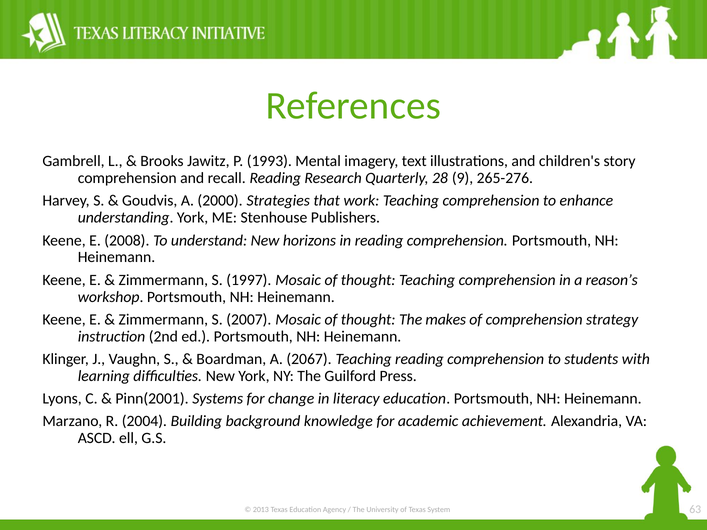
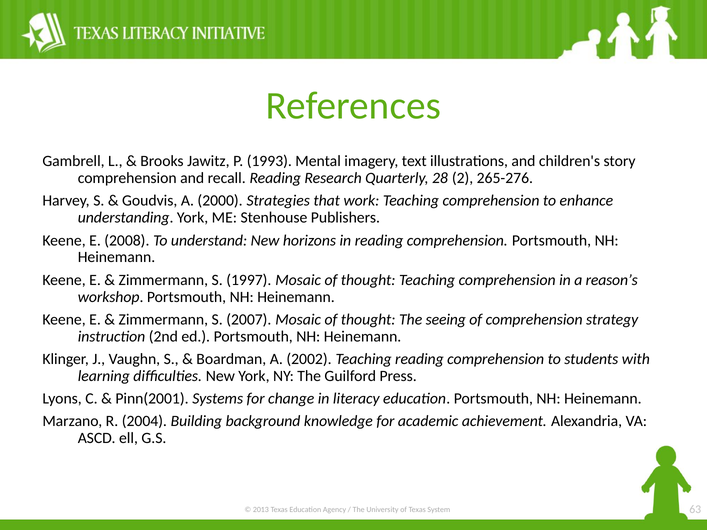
9: 9 -> 2
makes: makes -> seeing
2067: 2067 -> 2002
